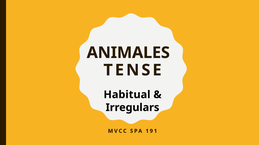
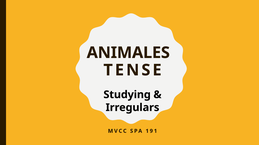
Habitual: Habitual -> Studying
